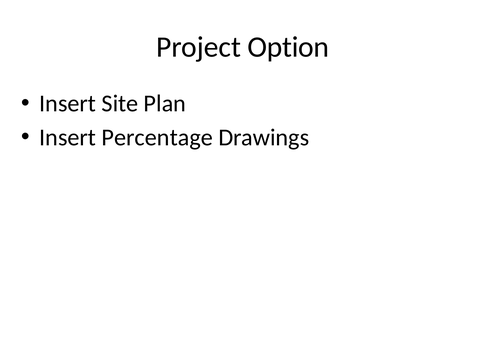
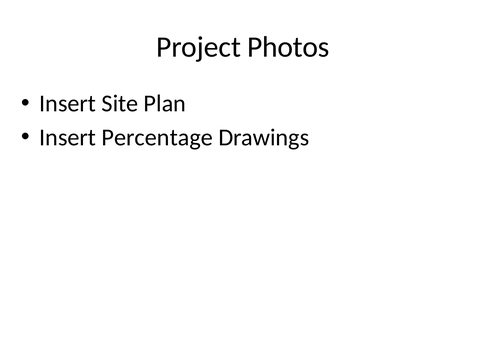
Option: Option -> Photos
